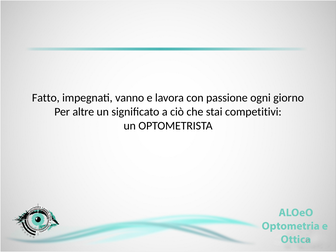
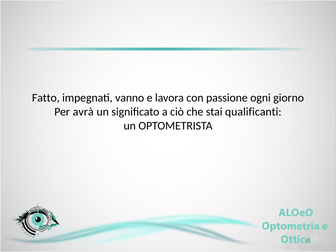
altre: altre -> avrà
competitivi: competitivi -> qualificanti
